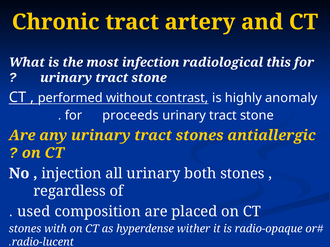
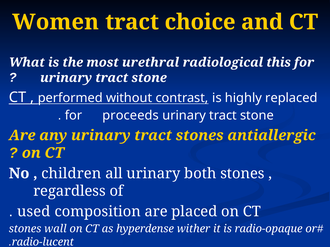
Chronic: Chronic -> Women
artery: artery -> choice
infection: infection -> urethral
anomaly: anomaly -> replaced
injection: injection -> children
with: with -> wall
